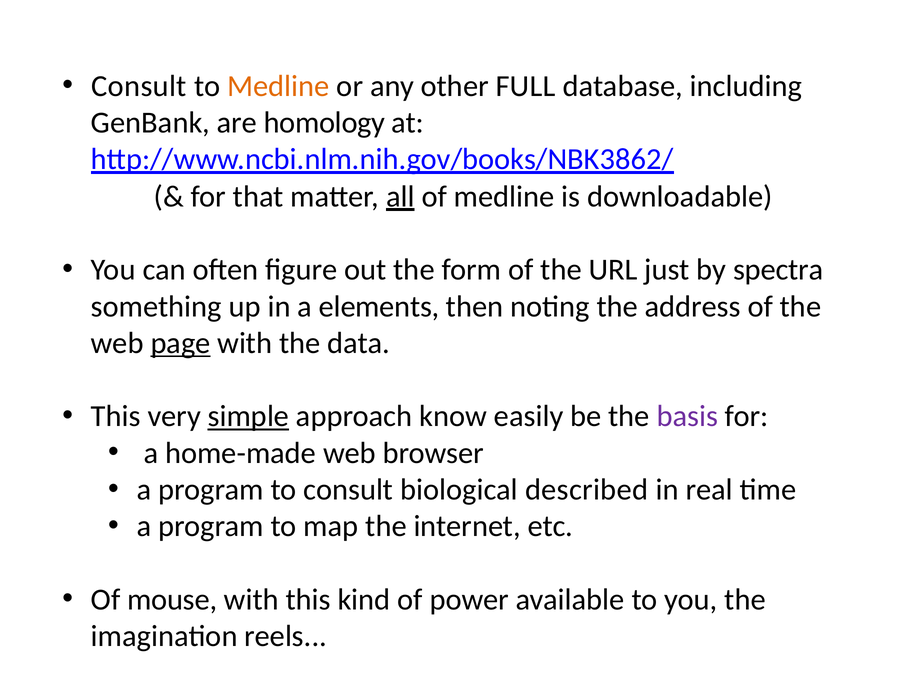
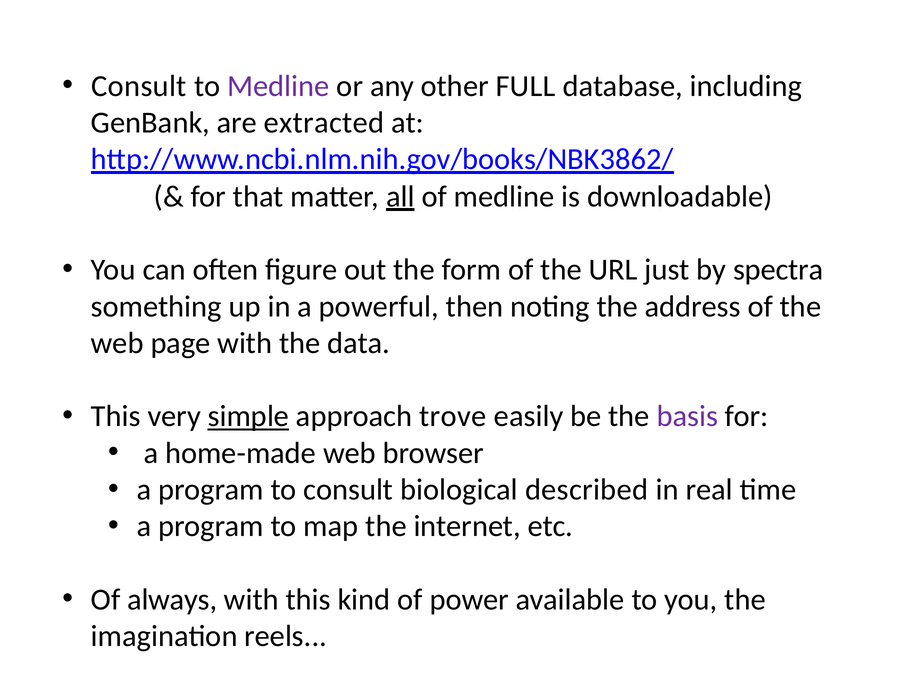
Medline at (278, 86) colour: orange -> purple
homology: homology -> extracted
elements: elements -> powerful
page underline: present -> none
know: know -> trove
mouse: mouse -> always
